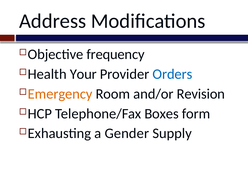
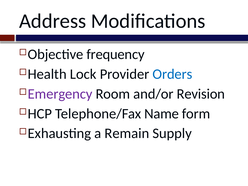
Your: Your -> Lock
Emergency colour: orange -> purple
Boxes: Boxes -> Name
Gender: Gender -> Remain
